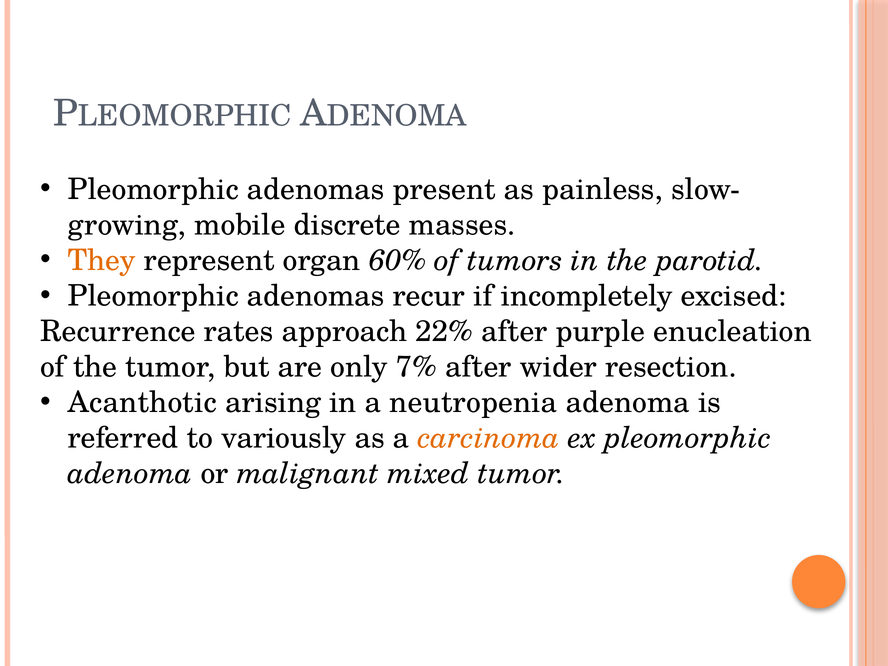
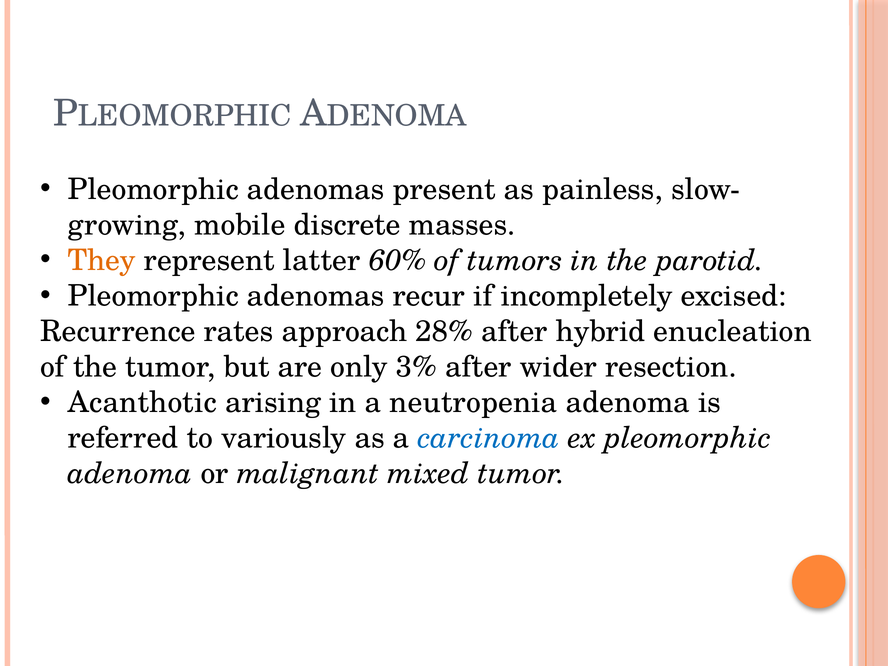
organ: organ -> latter
22%: 22% -> 28%
purple: purple -> hybrid
7%: 7% -> 3%
carcinoma colour: orange -> blue
